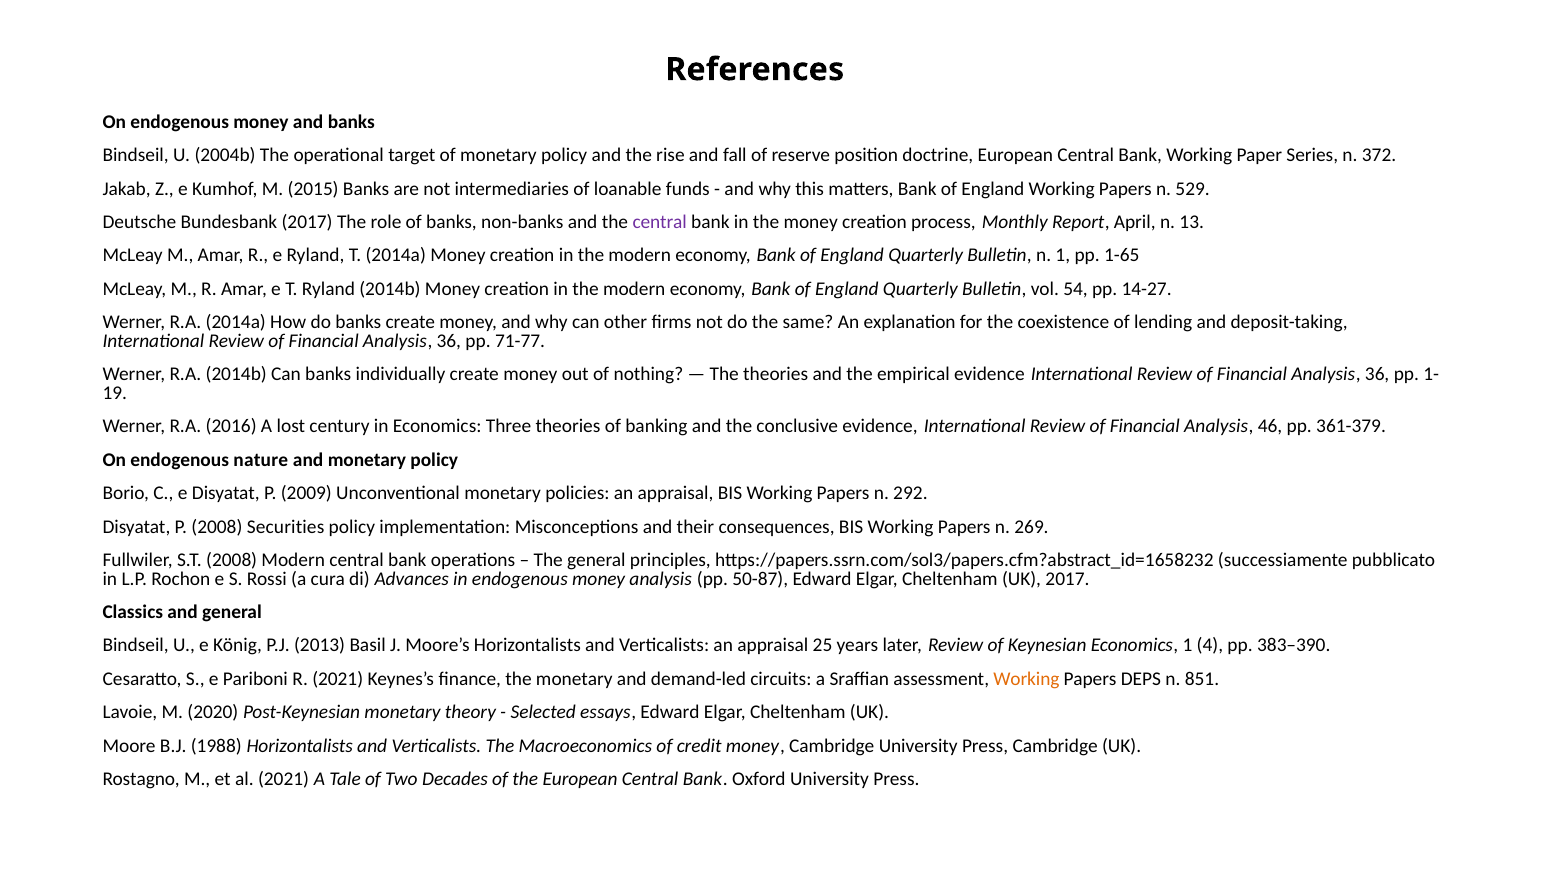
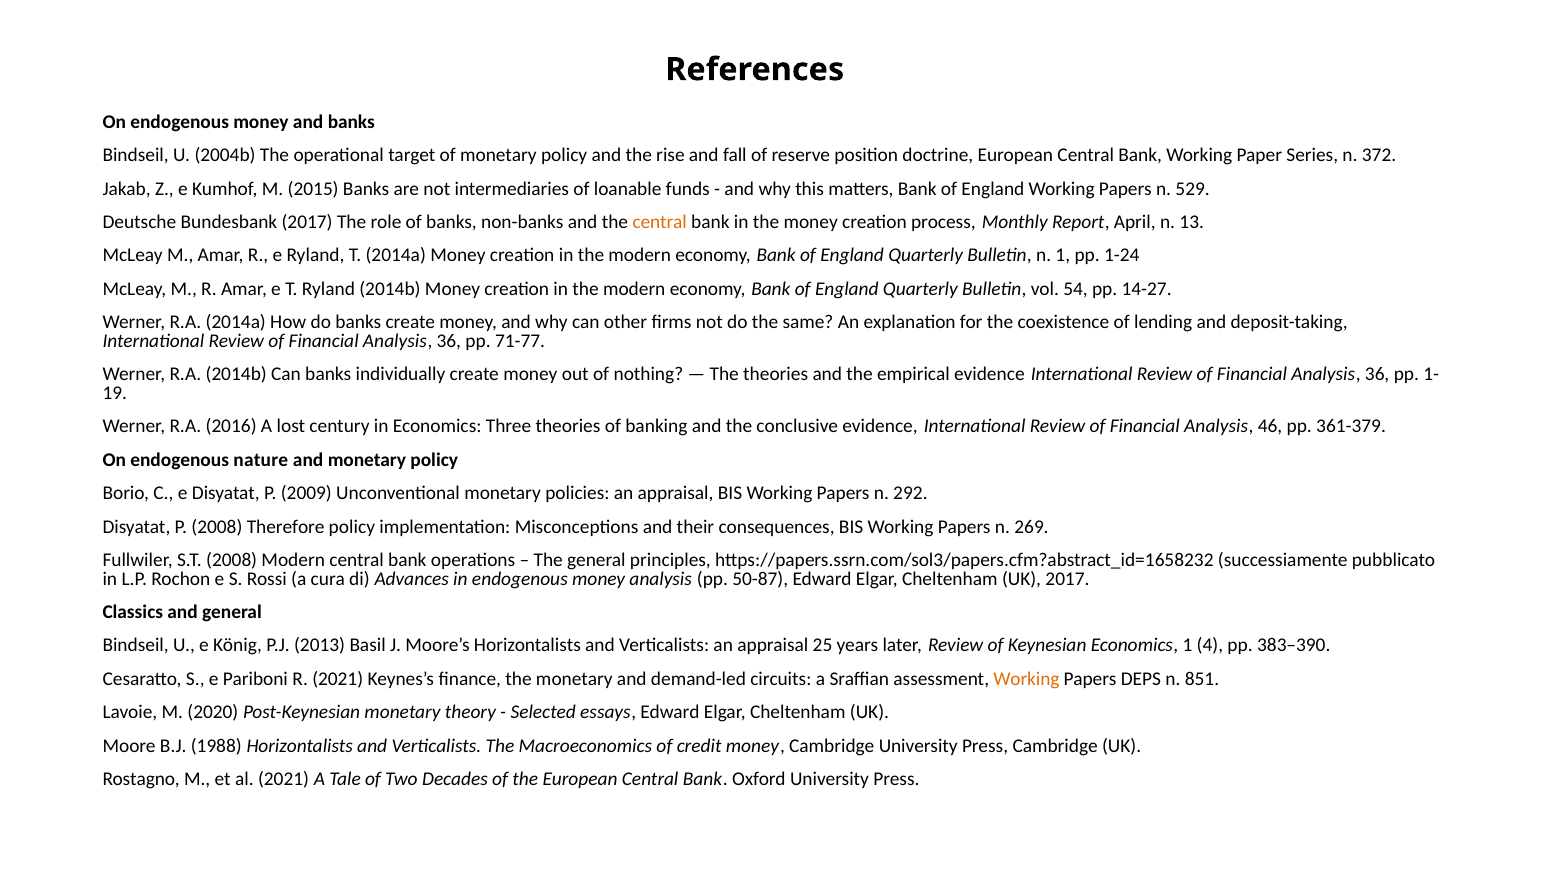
central at (660, 222) colour: purple -> orange
1-65: 1-65 -> 1-24
Securities: Securities -> Therefore
